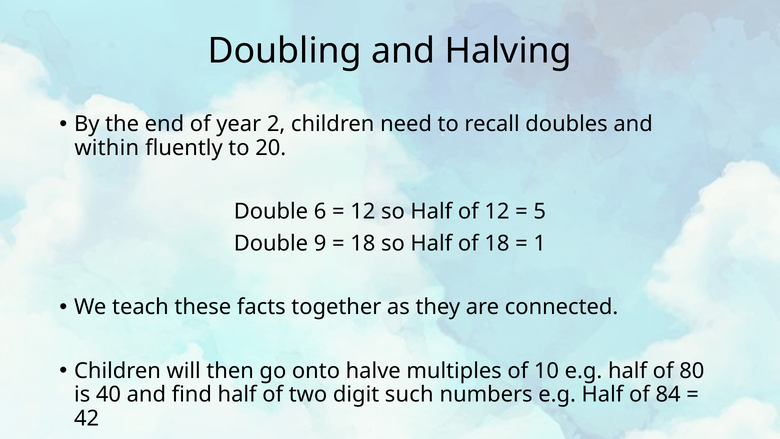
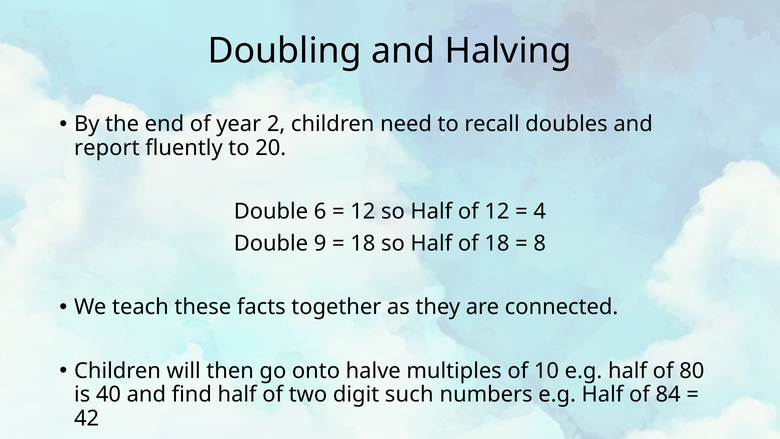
within: within -> report
5: 5 -> 4
1: 1 -> 8
